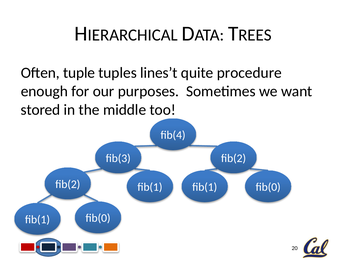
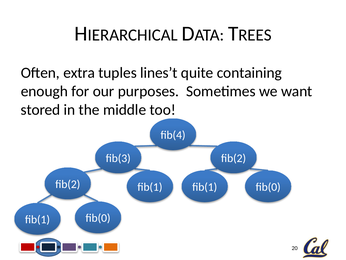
tuple: tuple -> extra
procedure: procedure -> containing
